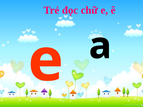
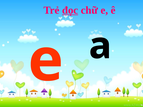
đọc underline: none -> present
